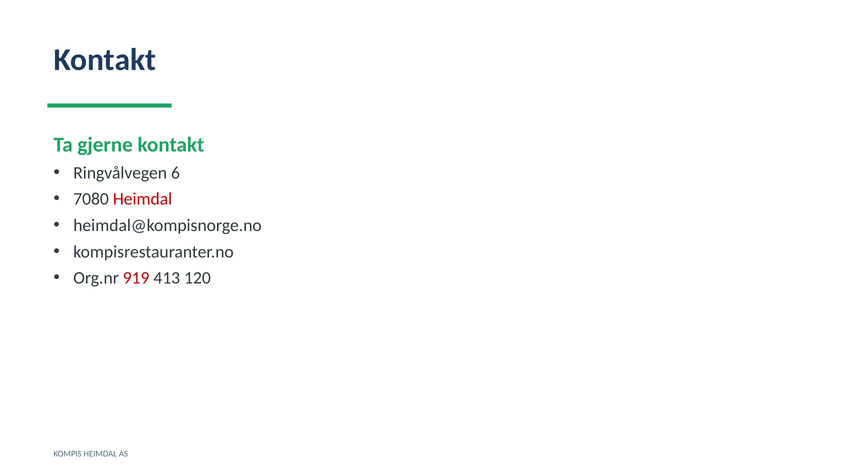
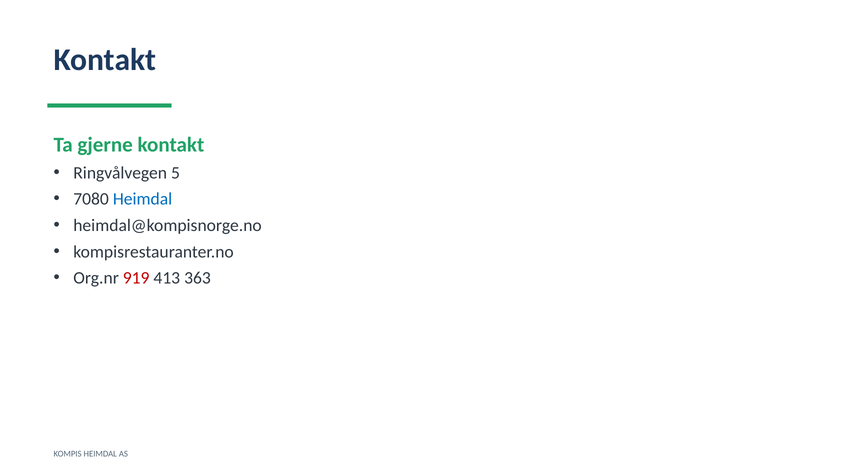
6: 6 -> 5
Heimdal at (143, 199) colour: red -> blue
120: 120 -> 363
